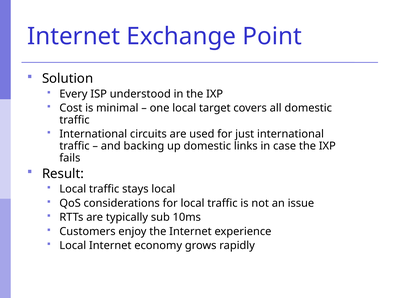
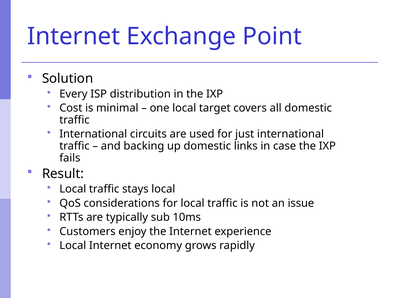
understood: understood -> distribution
